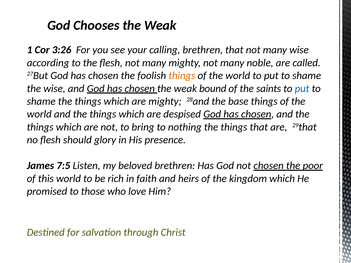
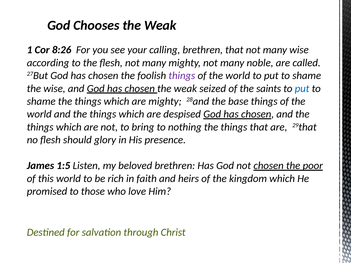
3:26: 3:26 -> 8:26
things at (182, 76) colour: orange -> purple
bound: bound -> seized
7:5: 7:5 -> 1:5
